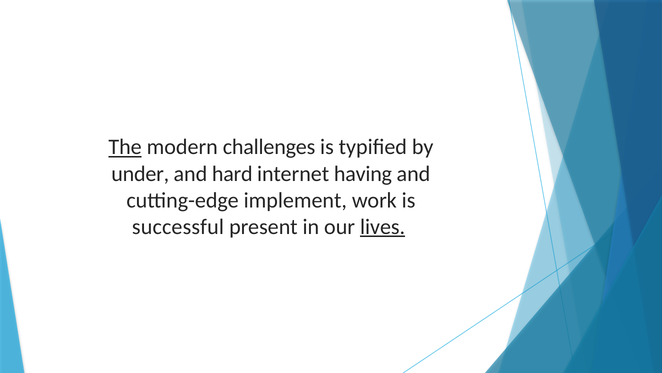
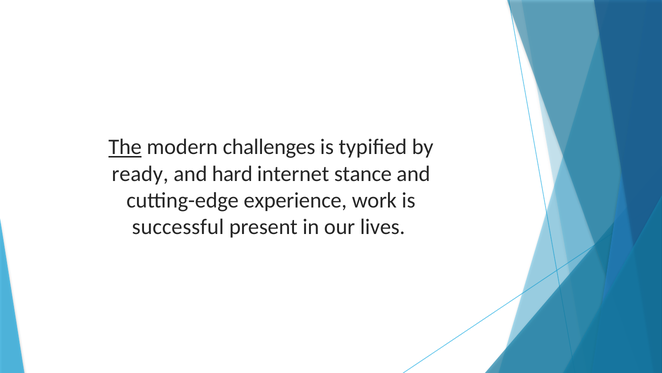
under: under -> ready
having: having -> stance
implement: implement -> experience
lives underline: present -> none
